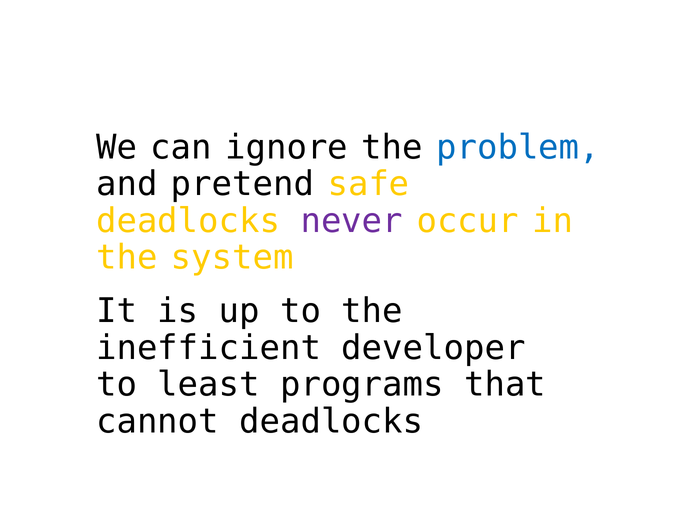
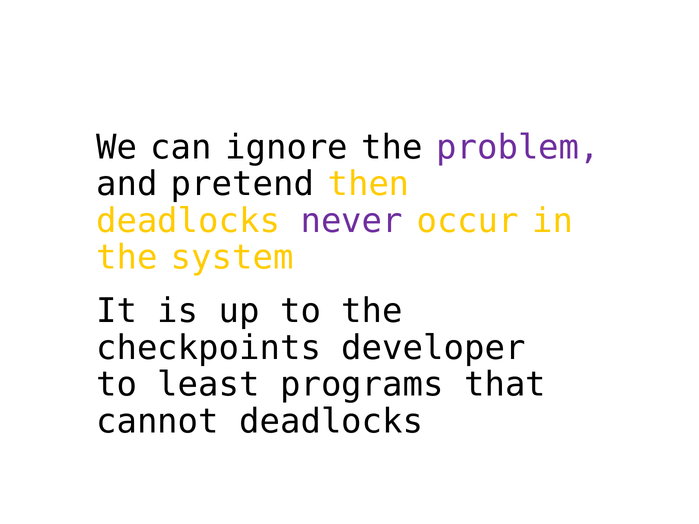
problem colour: blue -> purple
safe: safe -> then
inefficient: inefficient -> checkpoints
